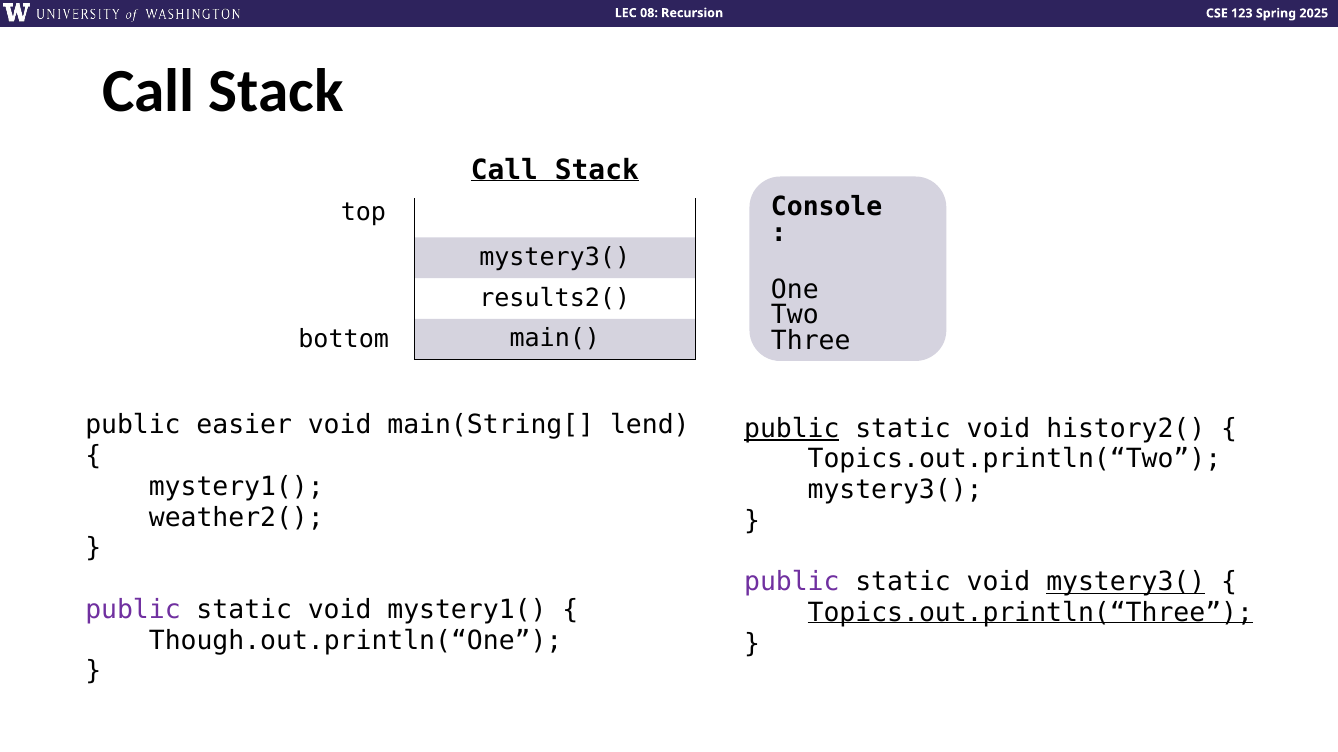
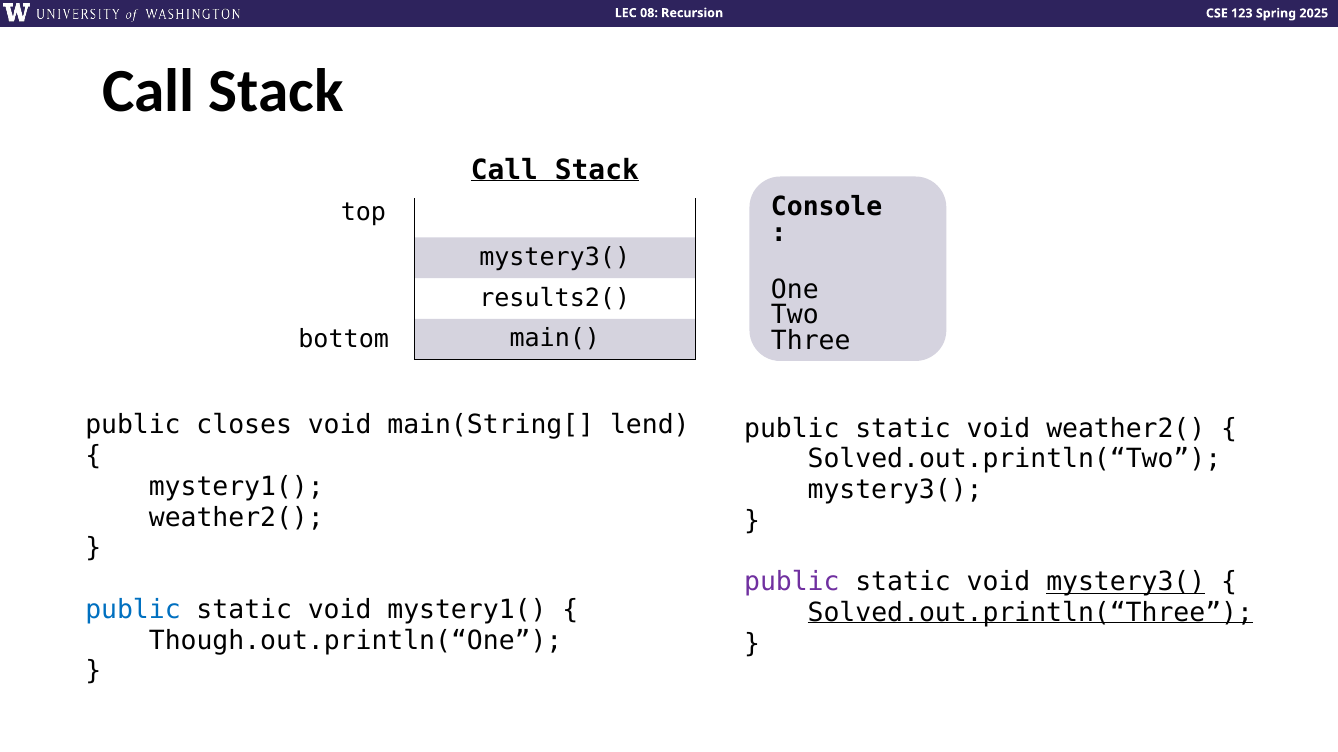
easier: easier -> closes
public at (792, 429) underline: present -> none
void history2(: history2( -> weather2(
Topics.out.println(“Two: Topics.out.println(“Two -> Solved.out.println(“Two
public at (133, 610) colour: purple -> blue
Topics.out.println(“Three: Topics.out.println(“Three -> Solved.out.println(“Three
